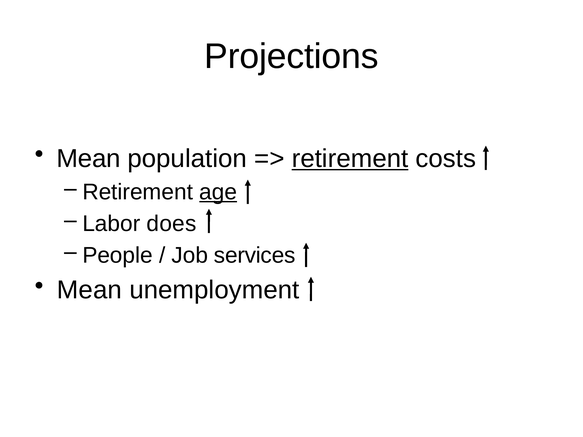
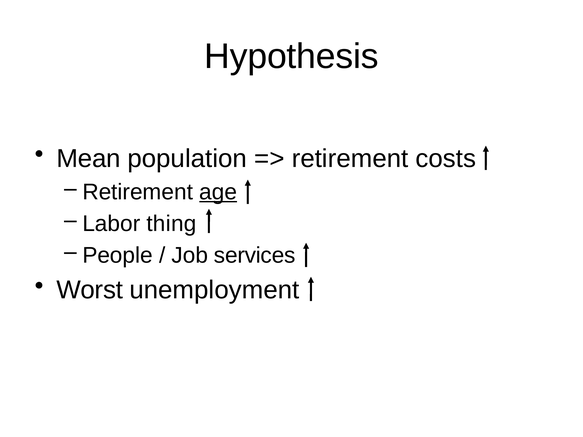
Projections: Projections -> Hypothesis
retirement at (350, 159) underline: present -> none
does: does -> thing
Mean at (89, 290): Mean -> Worst
